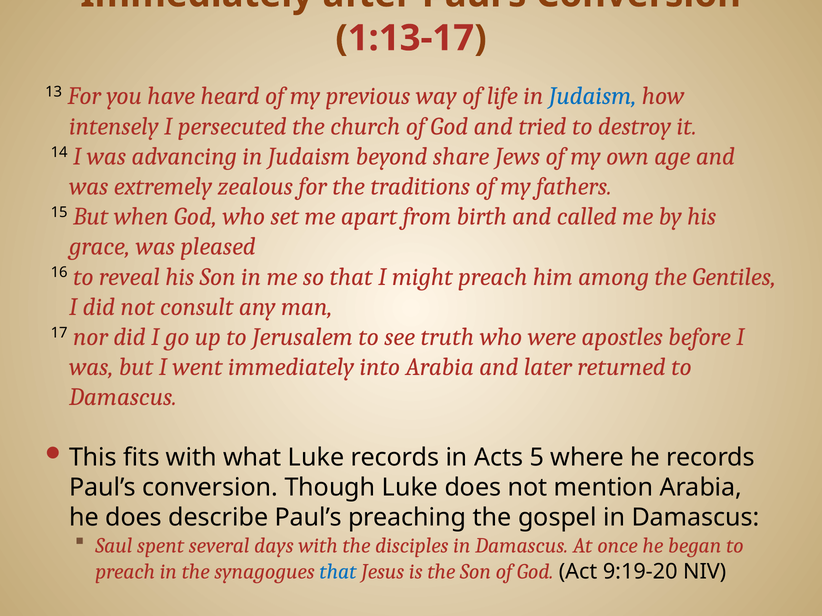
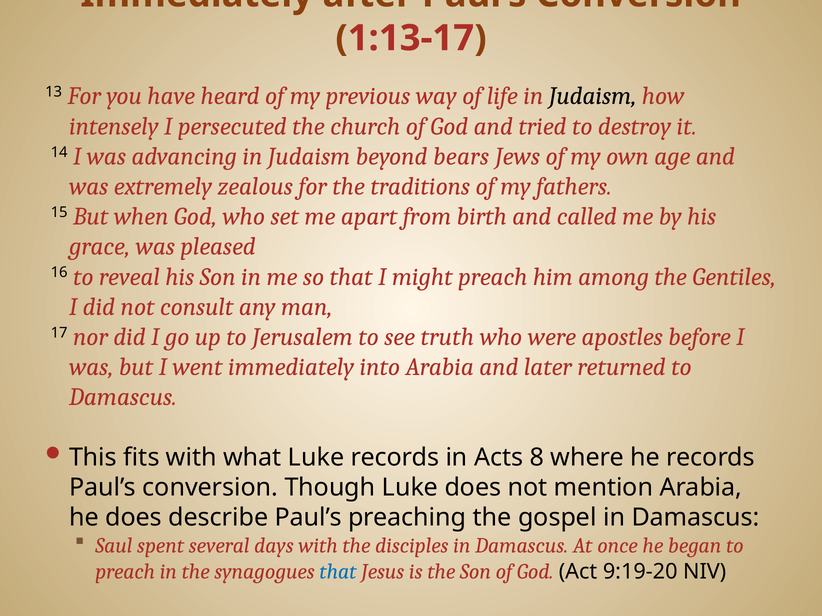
Judaism at (593, 96) colour: blue -> black
share: share -> bears
5: 5 -> 8
